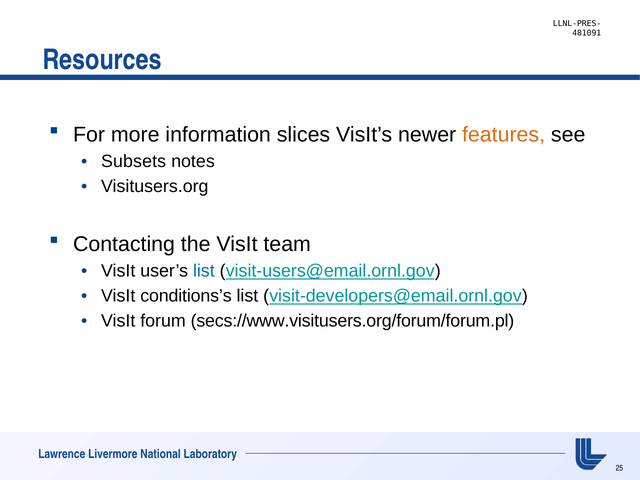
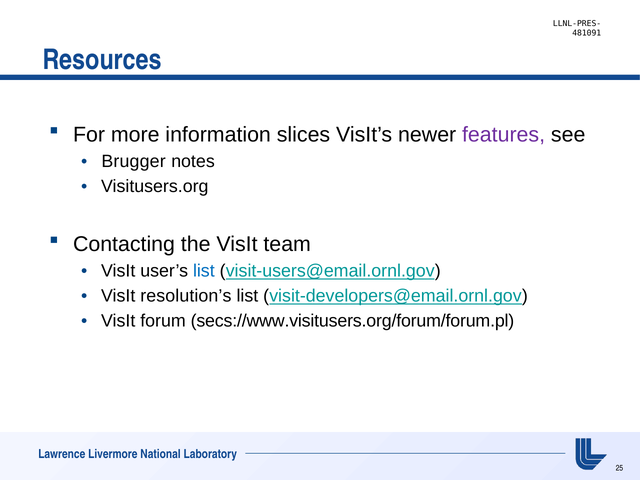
features colour: orange -> purple
Subsets: Subsets -> Brugger
conditions’s: conditions’s -> resolution’s
